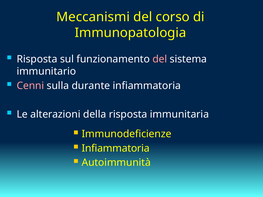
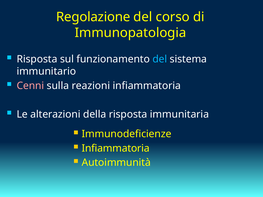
Meccanismi: Meccanismi -> Regolazione
del at (160, 59) colour: pink -> light blue
durante: durante -> reazioni
